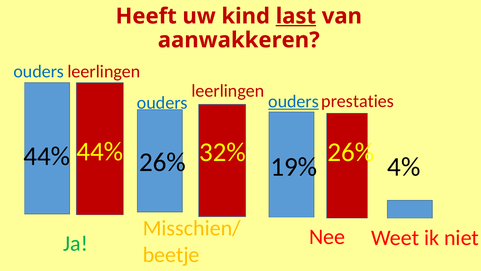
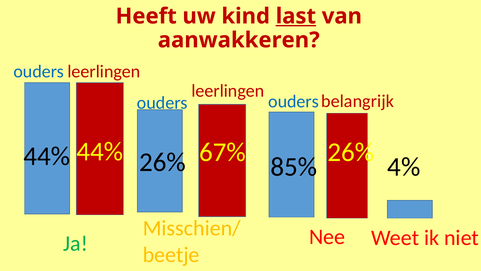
prestaties: prestaties -> belangrijk
ouders at (294, 101) underline: present -> none
32%: 32% -> 67%
19%: 19% -> 85%
